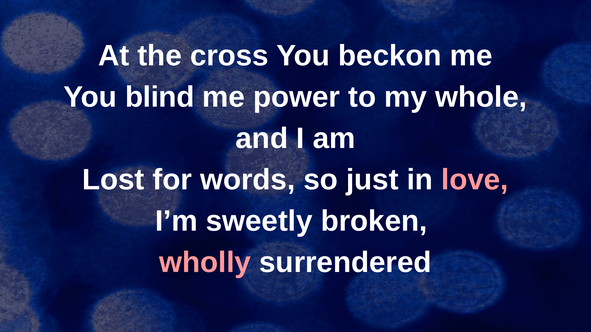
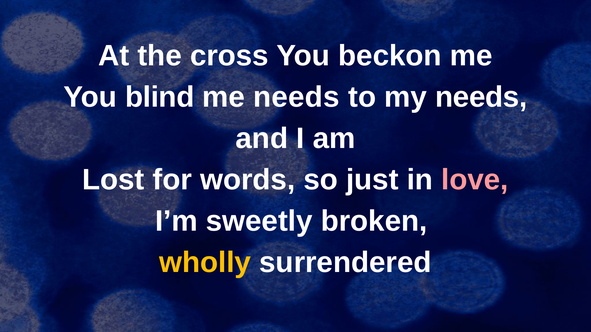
me power: power -> needs
my whole: whole -> needs
wholly colour: pink -> yellow
